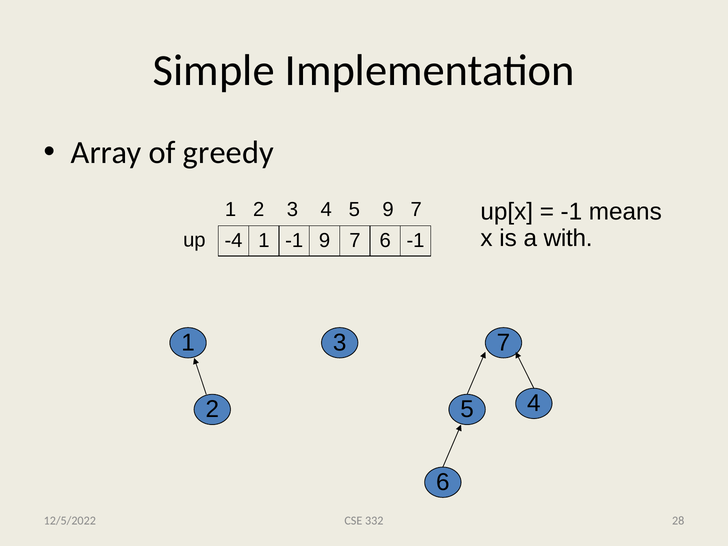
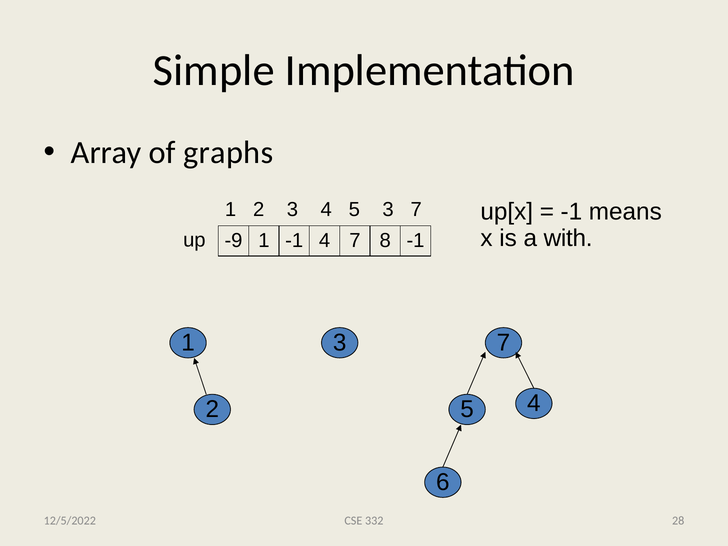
greedy: greedy -> graphs
5 9: 9 -> 3
-4: -4 -> -9
-1 9: 9 -> 4
7 6: 6 -> 8
